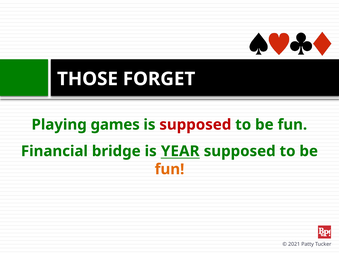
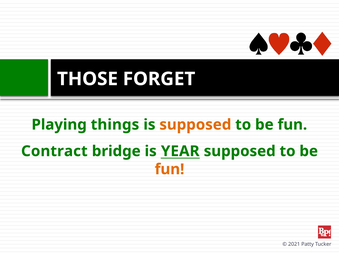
games: games -> things
supposed at (195, 125) colour: red -> orange
Financial: Financial -> Contract
